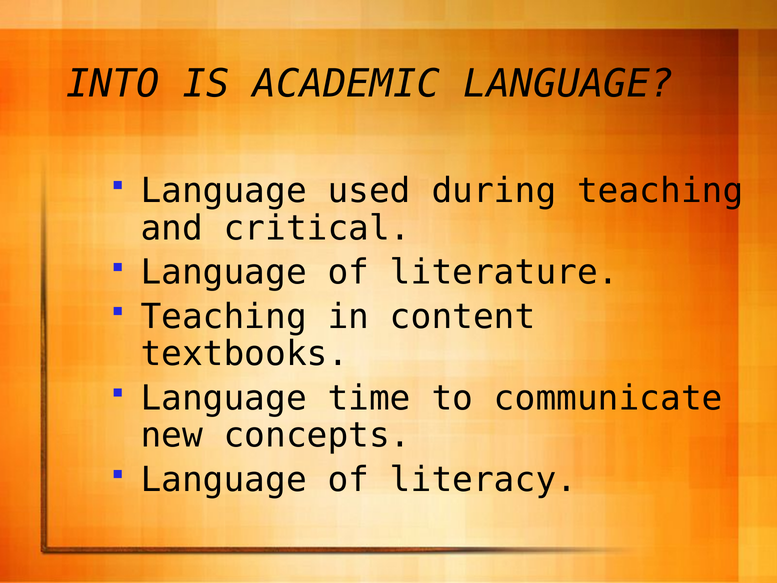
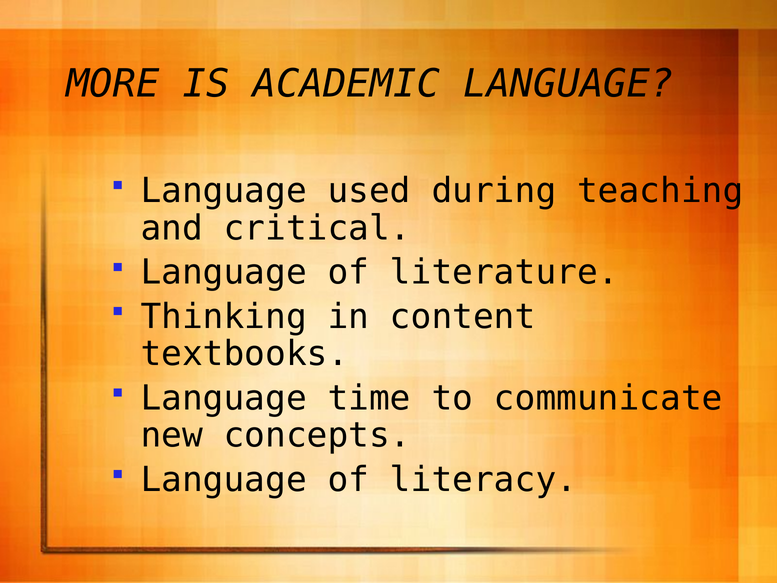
INTO: INTO -> MORE
Teaching at (224, 316): Teaching -> Thinking
